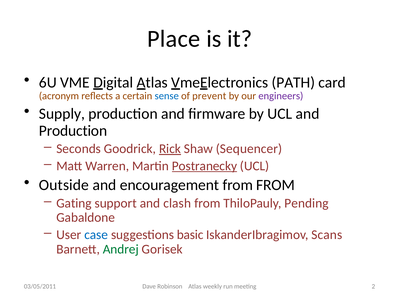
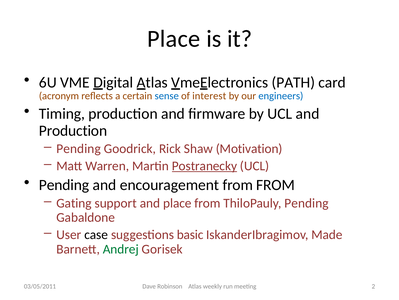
prevent: prevent -> interest
engineers colour: purple -> blue
Supply: Supply -> Timing
Seconds at (79, 148): Seconds -> Pending
Rick underline: present -> none
Sequencer: Sequencer -> Motivation
Outside at (64, 185): Outside -> Pending
and clash: clash -> place
case colour: blue -> black
Scans: Scans -> Made
